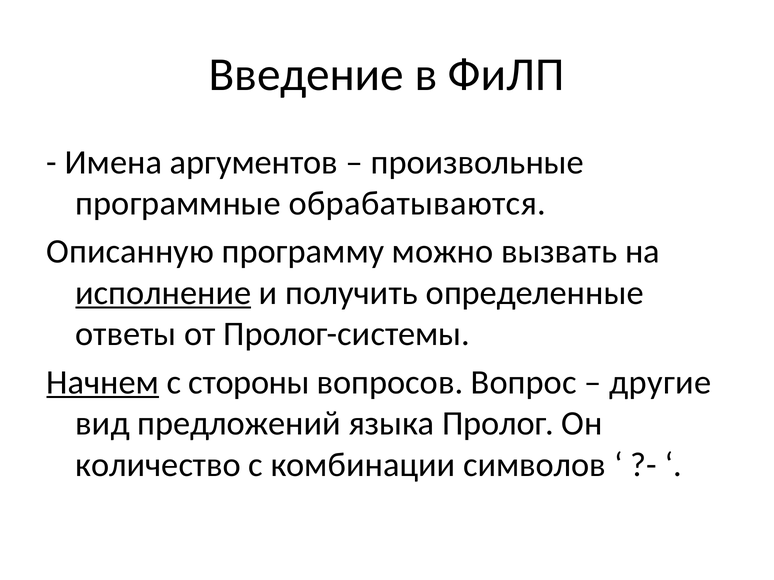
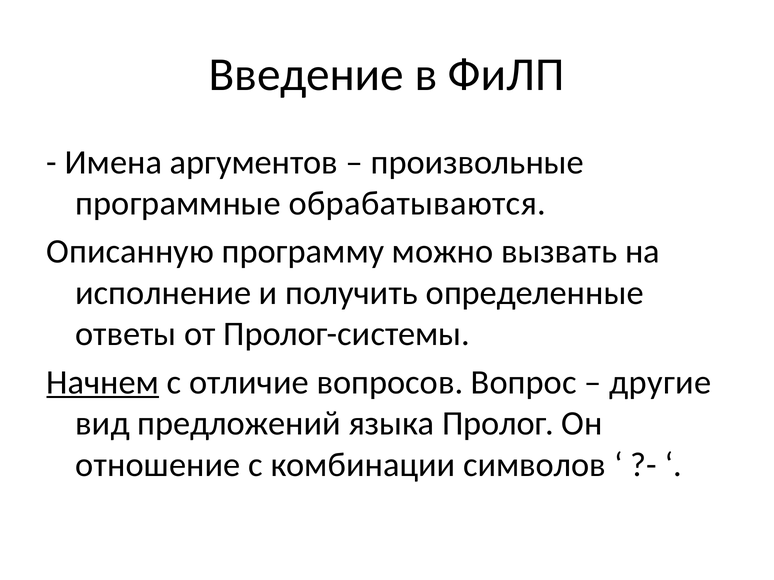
исполнение underline: present -> none
стороны: стороны -> отличие
количество: количество -> отношение
